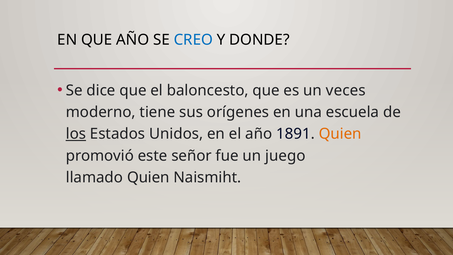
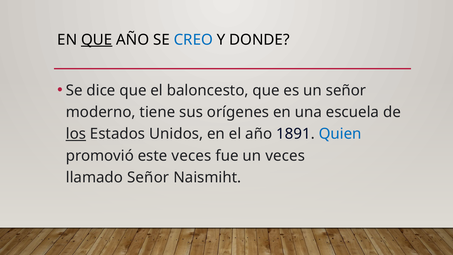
QUE at (97, 40) underline: none -> present
un veces: veces -> señor
Quien at (340, 134) colour: orange -> blue
este señor: señor -> veces
un juego: juego -> veces
llamado Quien: Quien -> Señor
